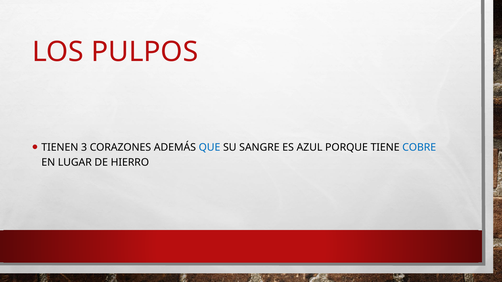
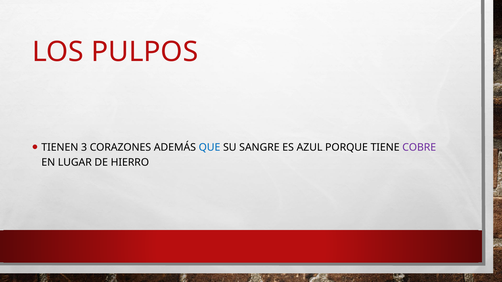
COBRE colour: blue -> purple
